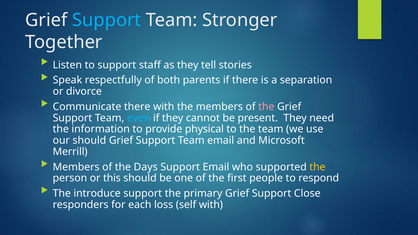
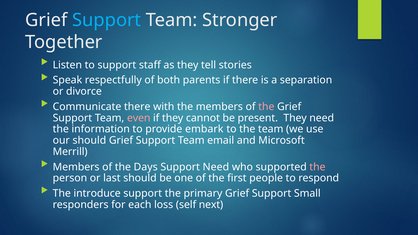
even colour: light blue -> pink
physical: physical -> embark
Support Email: Email -> Need
the at (317, 167) colour: yellow -> pink
this: this -> last
Close: Close -> Small
self with: with -> next
